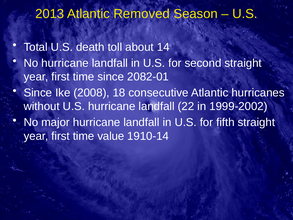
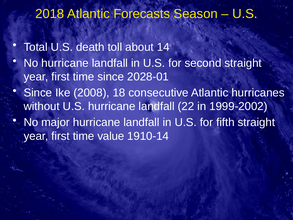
2013: 2013 -> 2018
Removed: Removed -> Forecasts
2082-01: 2082-01 -> 2028-01
